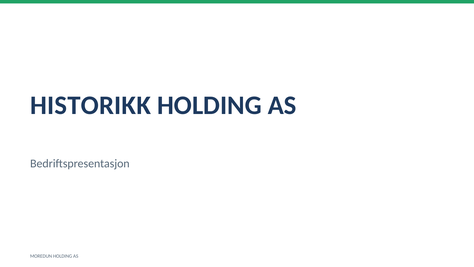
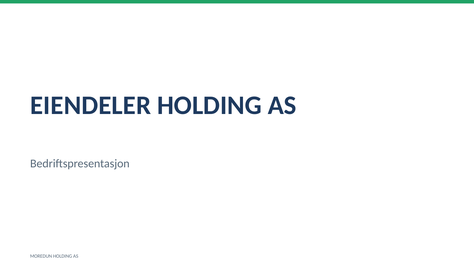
HISTORIKK: HISTORIKK -> EIENDELER
